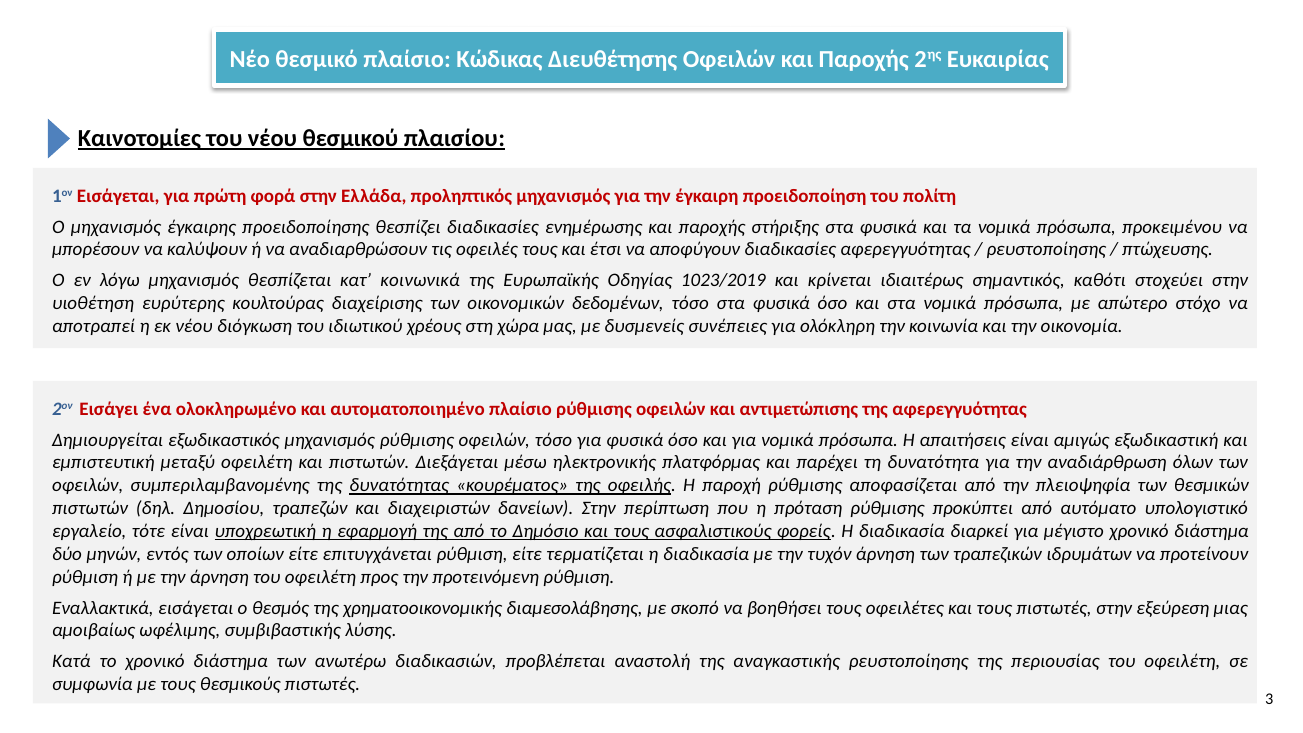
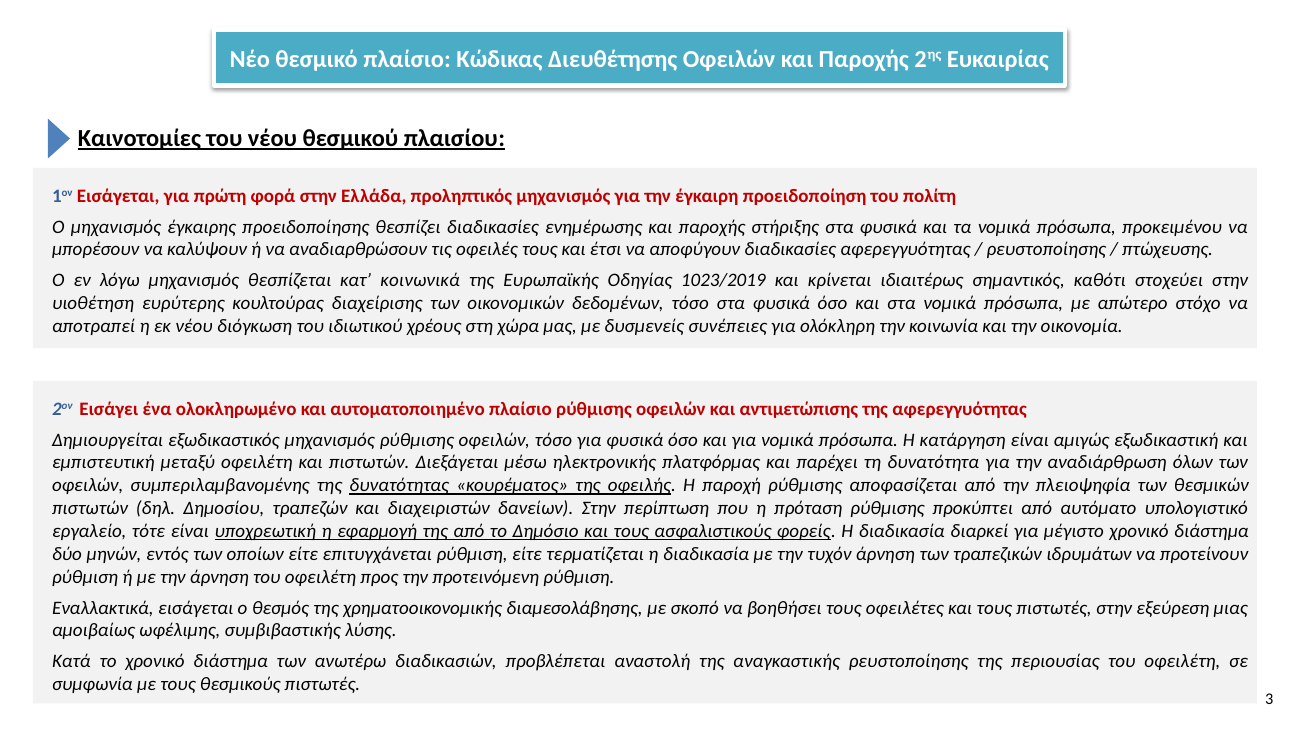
απαιτήσεις: απαιτήσεις -> κατάργηση
